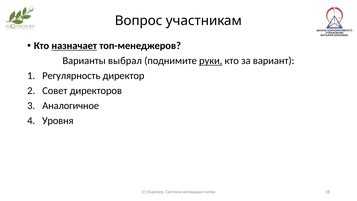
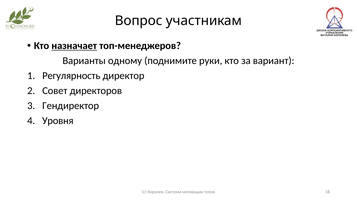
выбрал: выбрал -> одному
руки underline: present -> none
Аналогичное: Аналогичное -> Гендиректор
